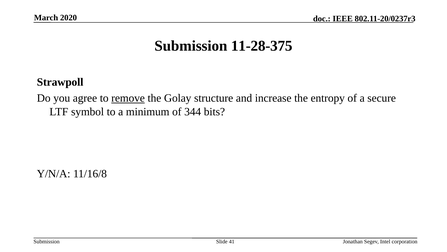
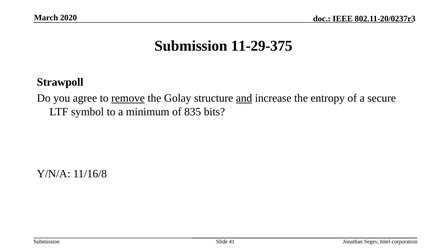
11-28-375: 11-28-375 -> 11-29-375
and underline: none -> present
344: 344 -> 835
